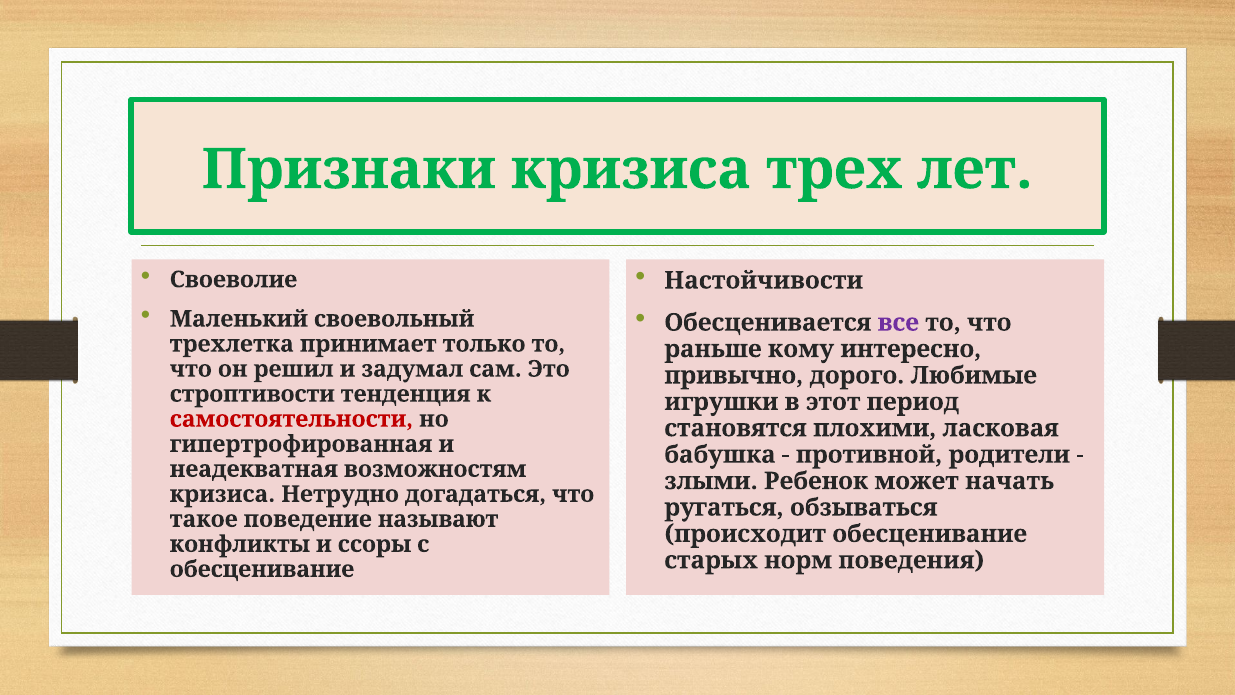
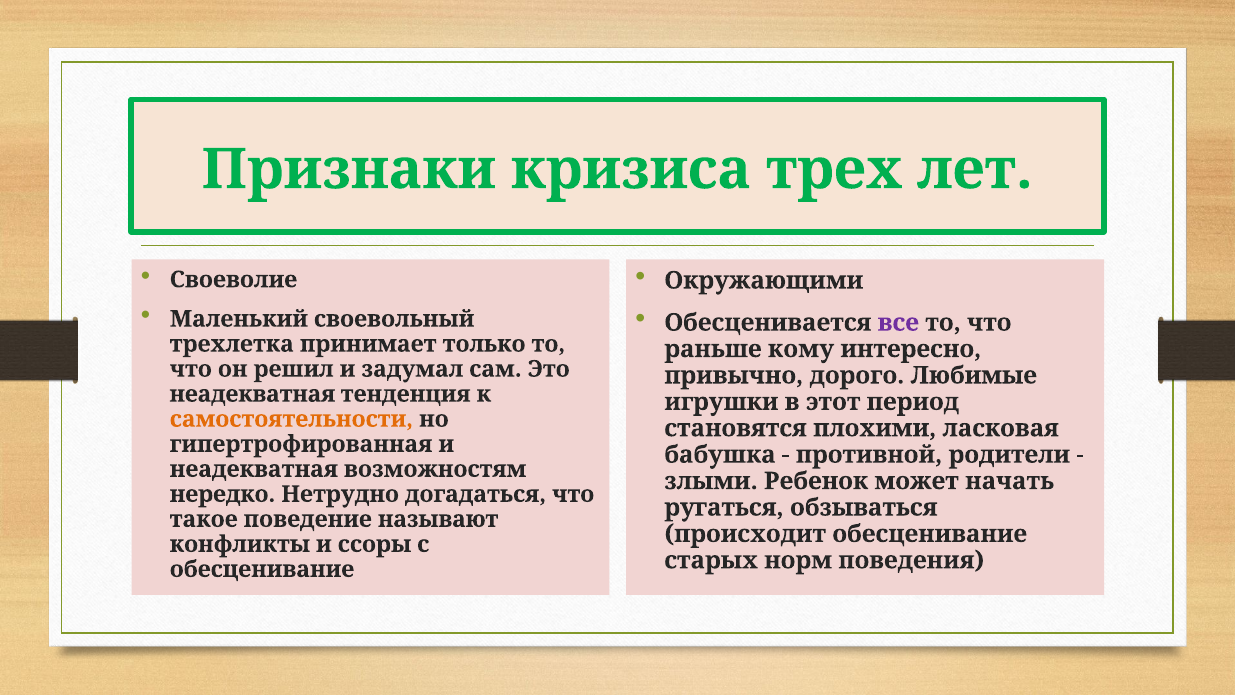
Настойчивости: Настойчивости -> Окружающими
строптивости at (252, 394): строптивости -> неадекватная
самостоятельности colour: red -> orange
кризиса at (222, 494): кризиса -> нередко
